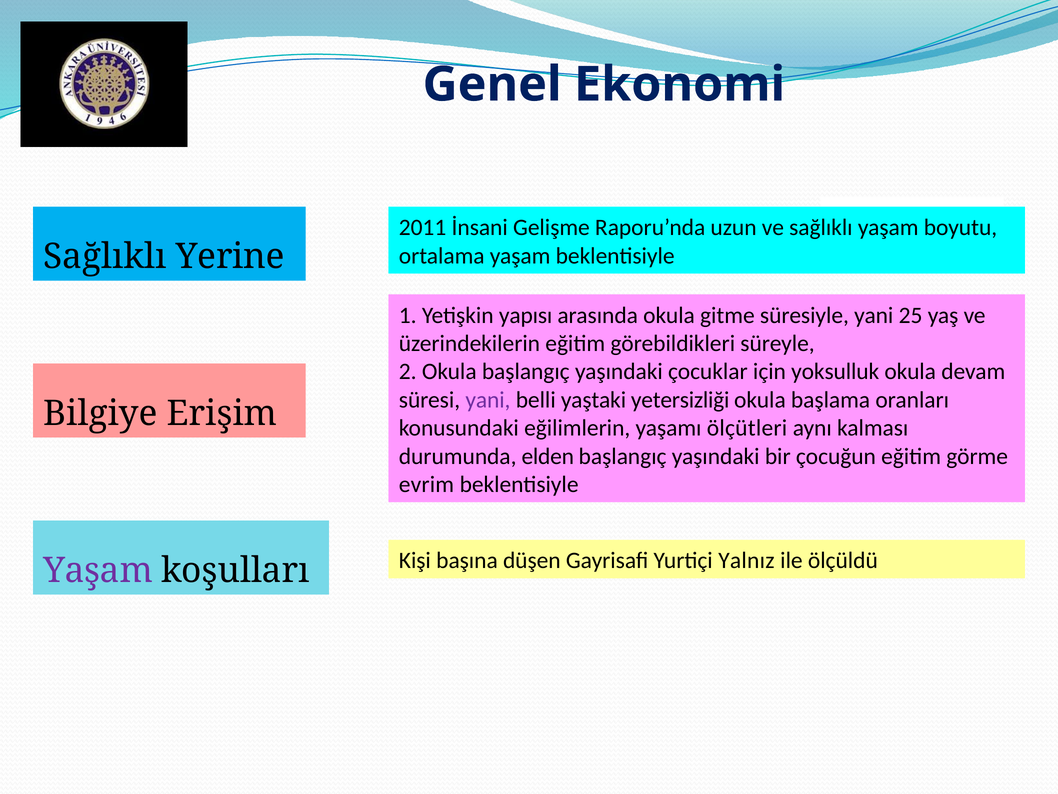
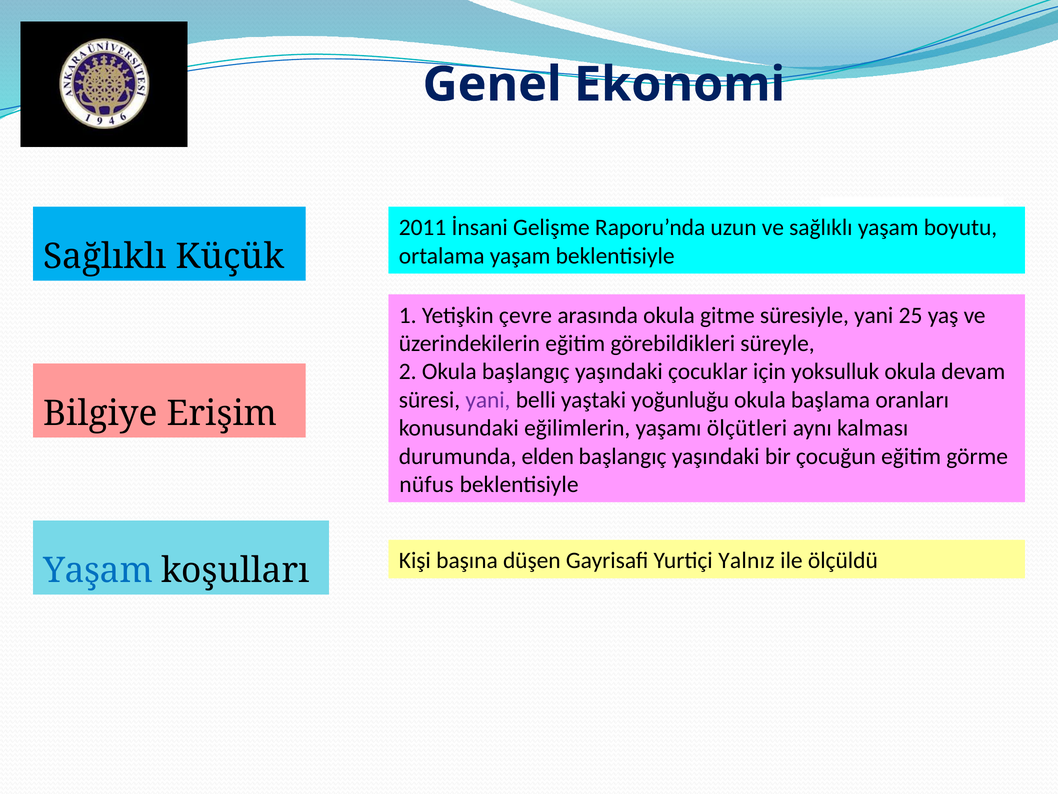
Yerine: Yerine -> Küçük
yapısı: yapısı -> çevre
yetersizliği: yetersizliği -> yoğunluğu
evrim: evrim -> nüfus
Yaşam at (98, 570) colour: purple -> blue
